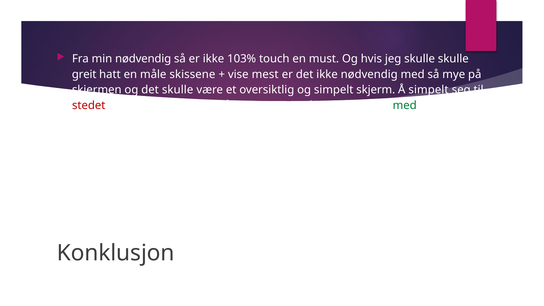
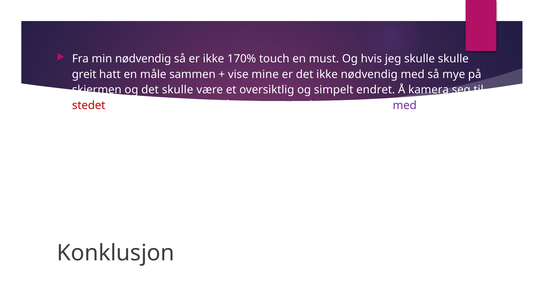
103%: 103% -> 170%
skissene: skissene -> sammen
mest: mest -> mine
simpelt skjerm: skjerm -> endret
Å simpelt: simpelt -> kamera
med at (405, 105) colour: green -> purple
